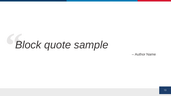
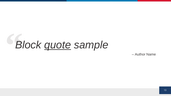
quote underline: none -> present
